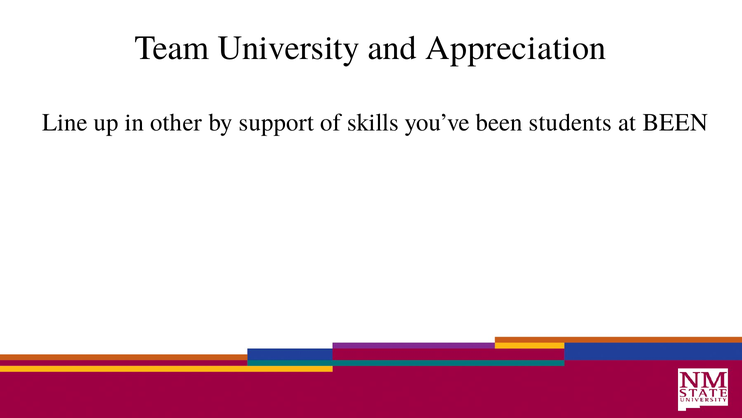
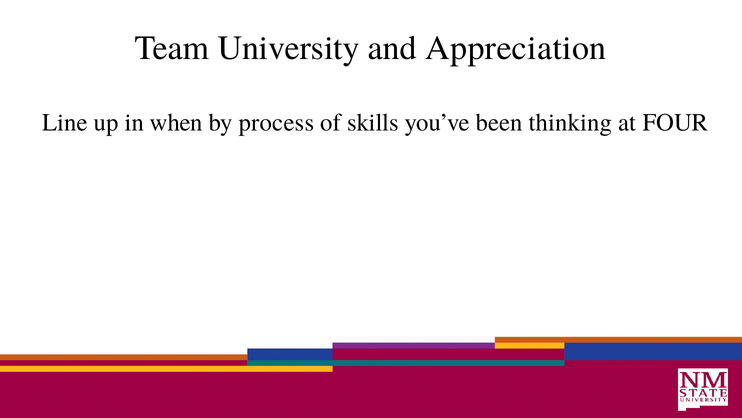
other: other -> when
support: support -> process
students: students -> thinking
at BEEN: BEEN -> FOUR
